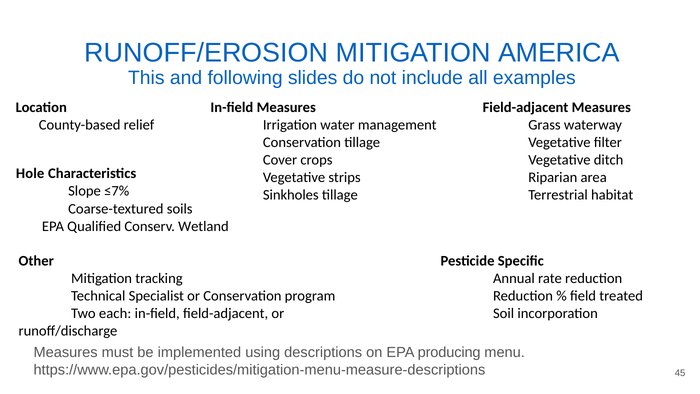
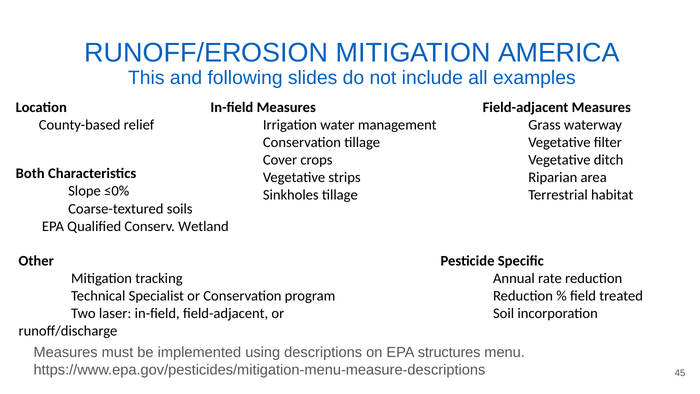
Hole: Hole -> Both
≤7%: ≤7% -> ≤0%
each: each -> laser
producing: producing -> structures
